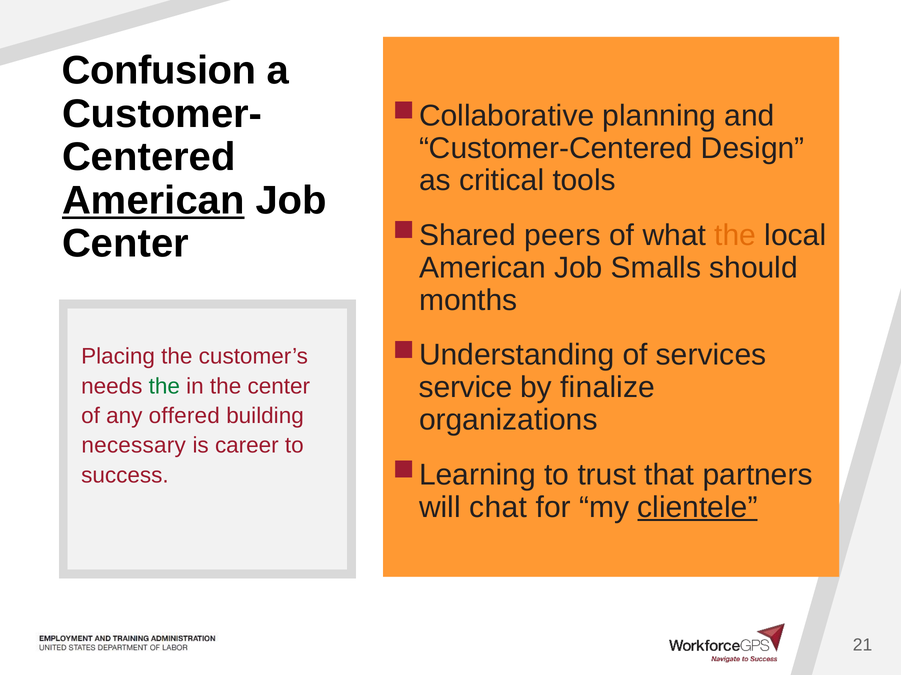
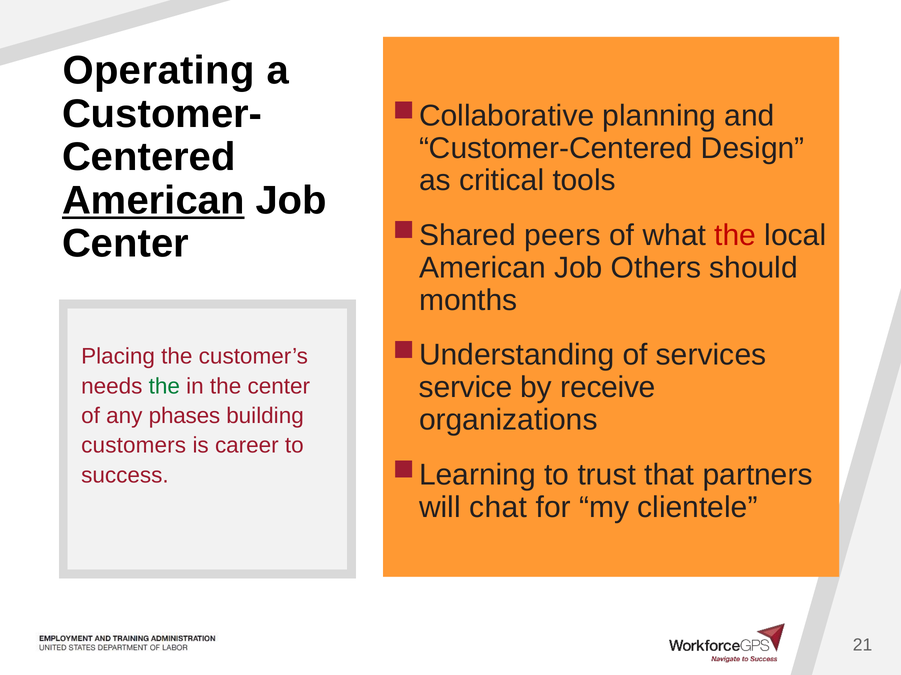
Confusion: Confusion -> Operating
the at (735, 236) colour: orange -> red
Smalls: Smalls -> Others
finalize: finalize -> receive
offered: offered -> phases
necessary: necessary -> customers
clientele underline: present -> none
